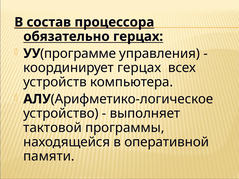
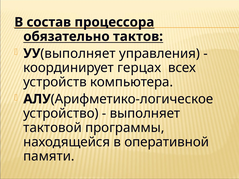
обязательно герцах: герцах -> тактов
программе at (78, 54): программе -> выполняет
